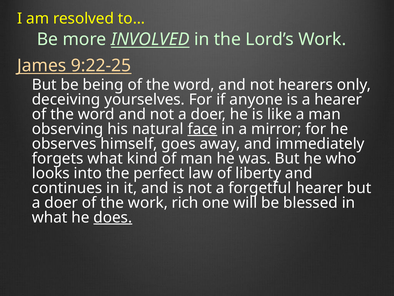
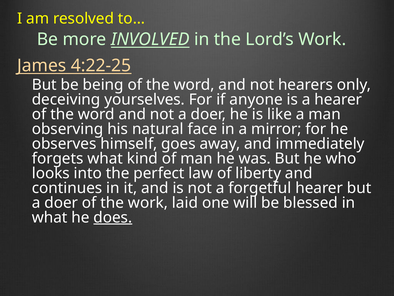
9:22-25: 9:22-25 -> 4:22-25
face underline: present -> none
rich: rich -> laid
